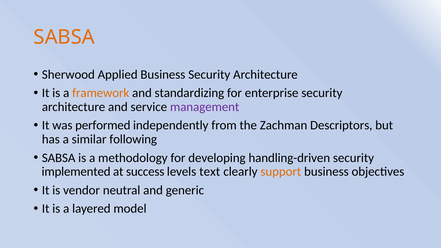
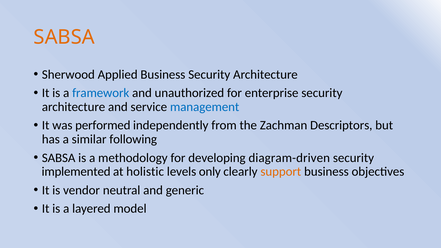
framework colour: orange -> blue
standardizing: standardizing -> unauthorized
management colour: purple -> blue
handling-driven: handling-driven -> diagram-driven
success: success -> holistic
text: text -> only
